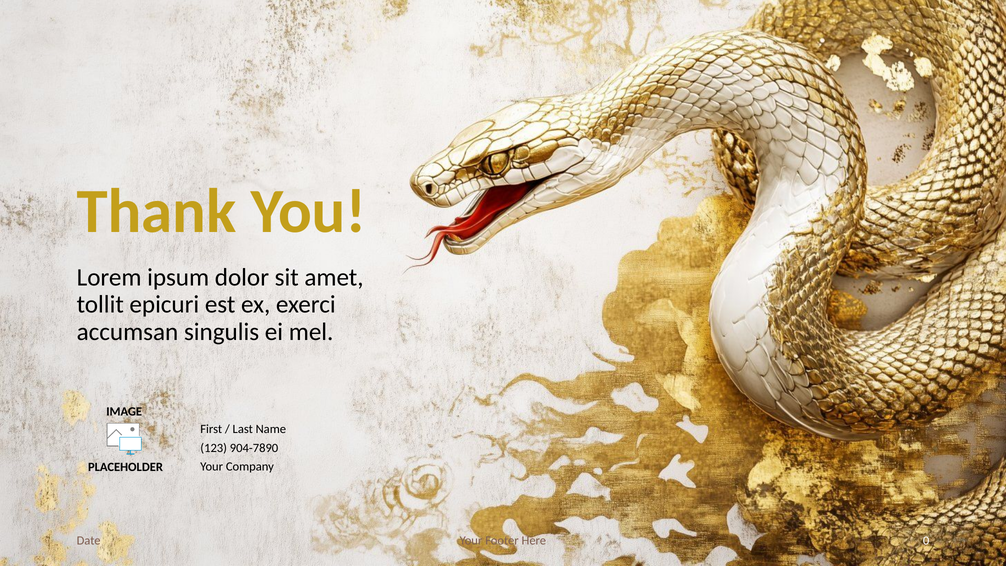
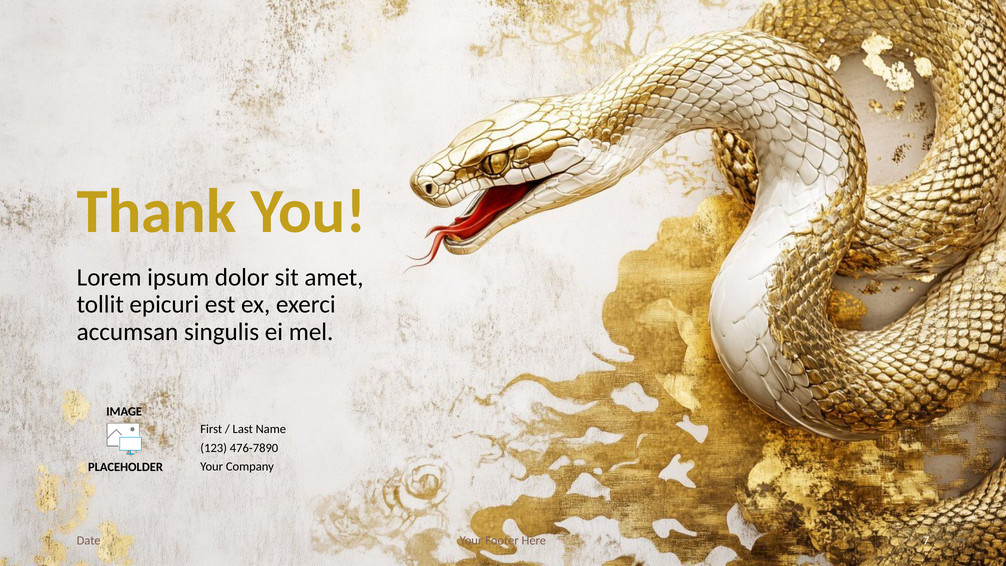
904-7890: 904-7890 -> 476-7890
0: 0 -> 7
